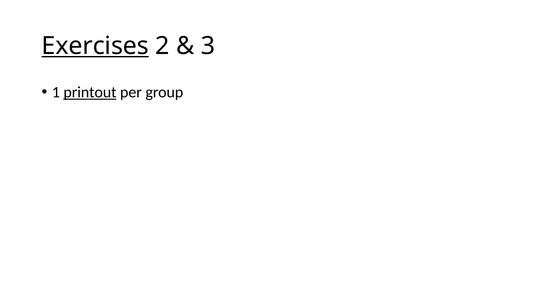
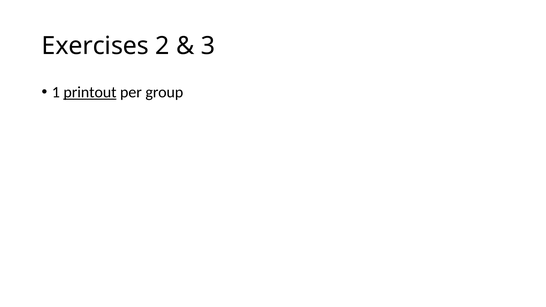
Exercises underline: present -> none
